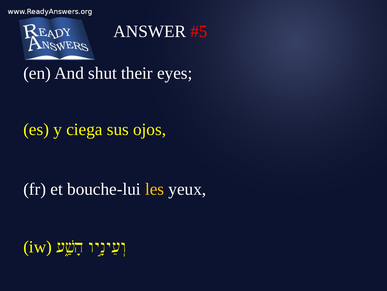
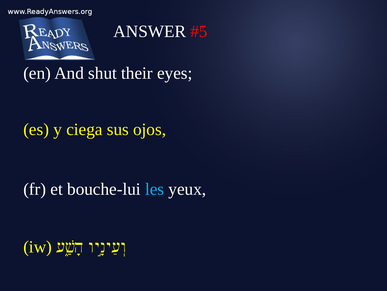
les colour: yellow -> light blue
